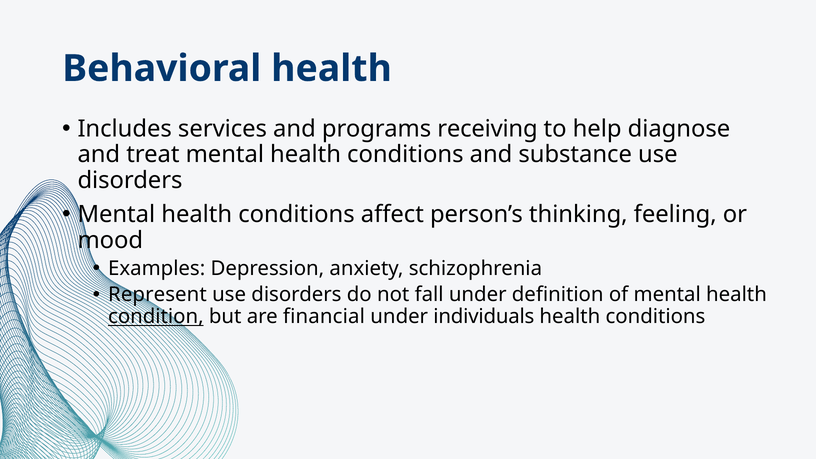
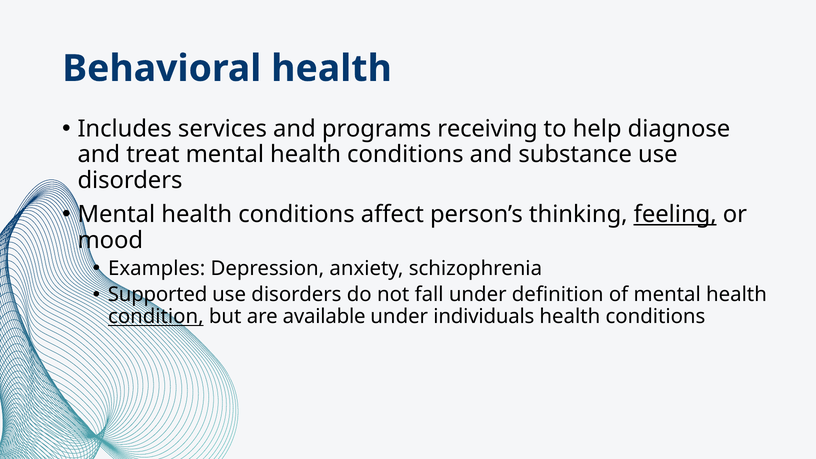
feeling underline: none -> present
Represent: Represent -> Supported
financial: financial -> available
